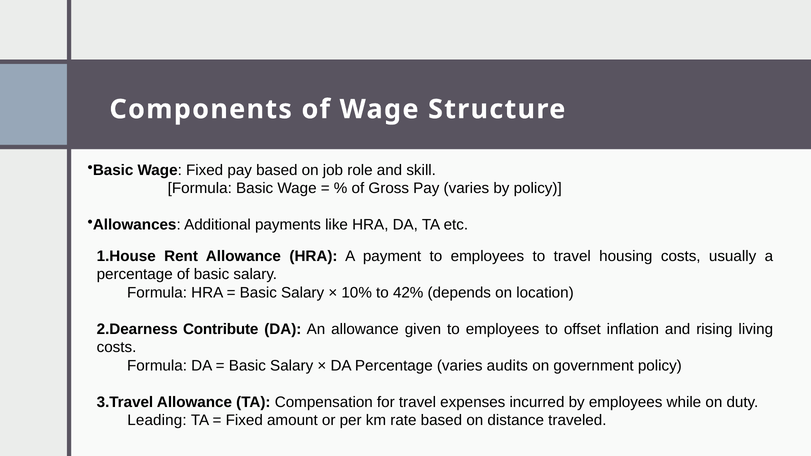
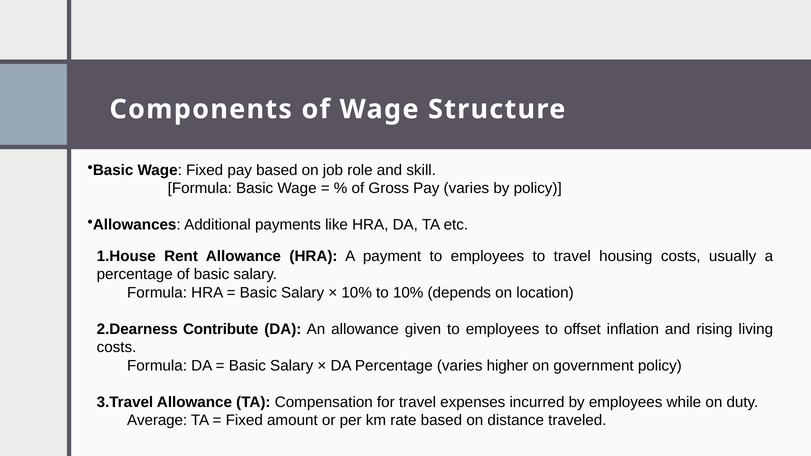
to 42%: 42% -> 10%
audits: audits -> higher
Leading: Leading -> Average
